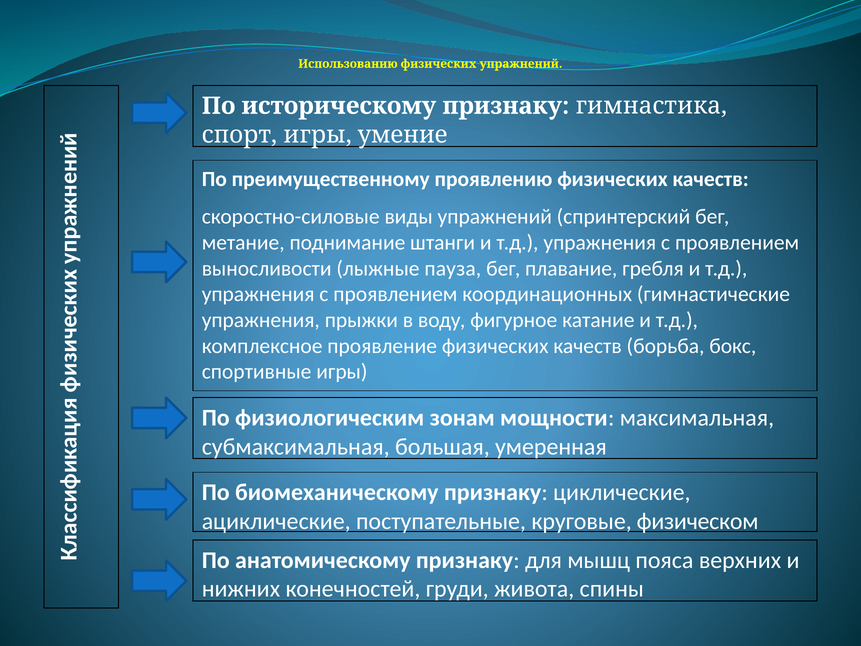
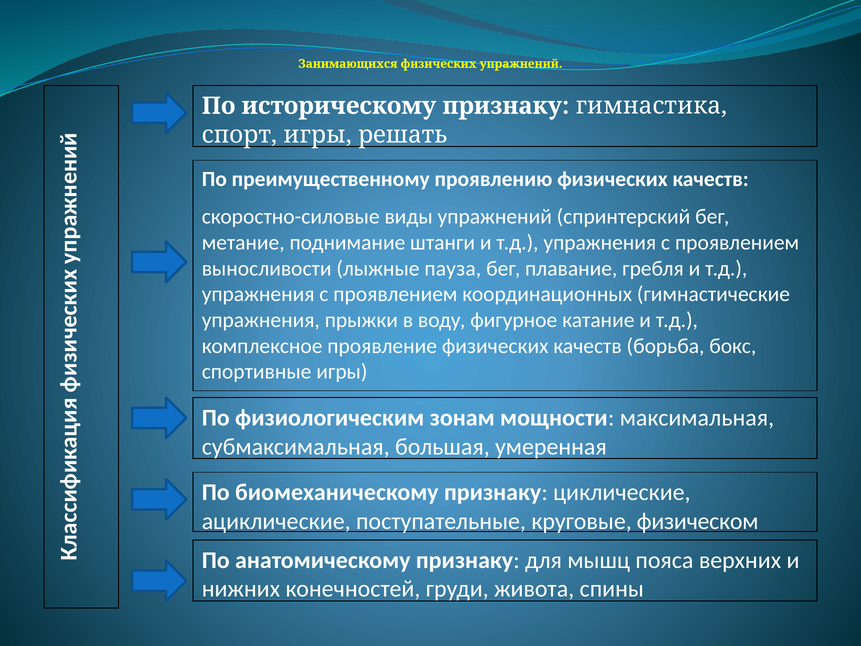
Использованию: Использованию -> Занимающихся
умение: умение -> решать
